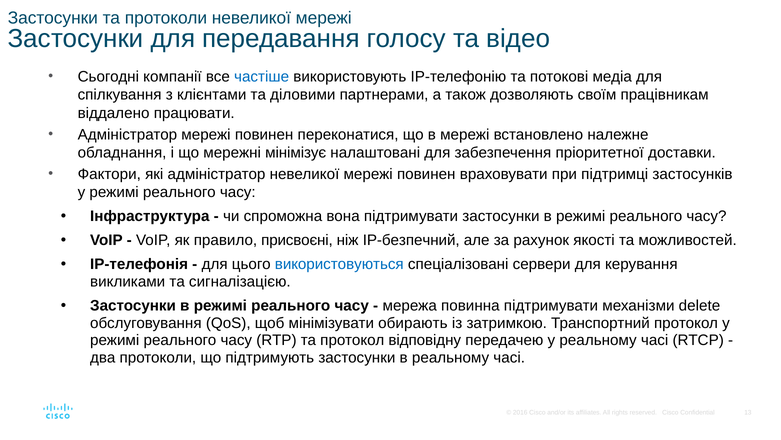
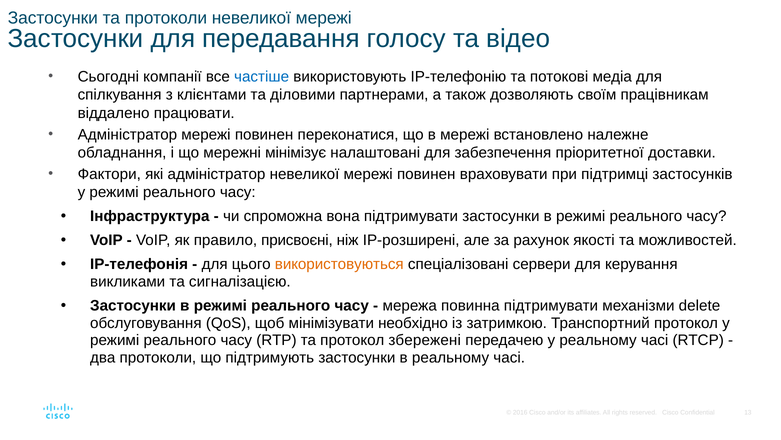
IP-безпечний: IP-безпечний -> IP-розширені
використовуються colour: blue -> orange
обирають: обирають -> необхідно
відповідну: відповідну -> збережені
